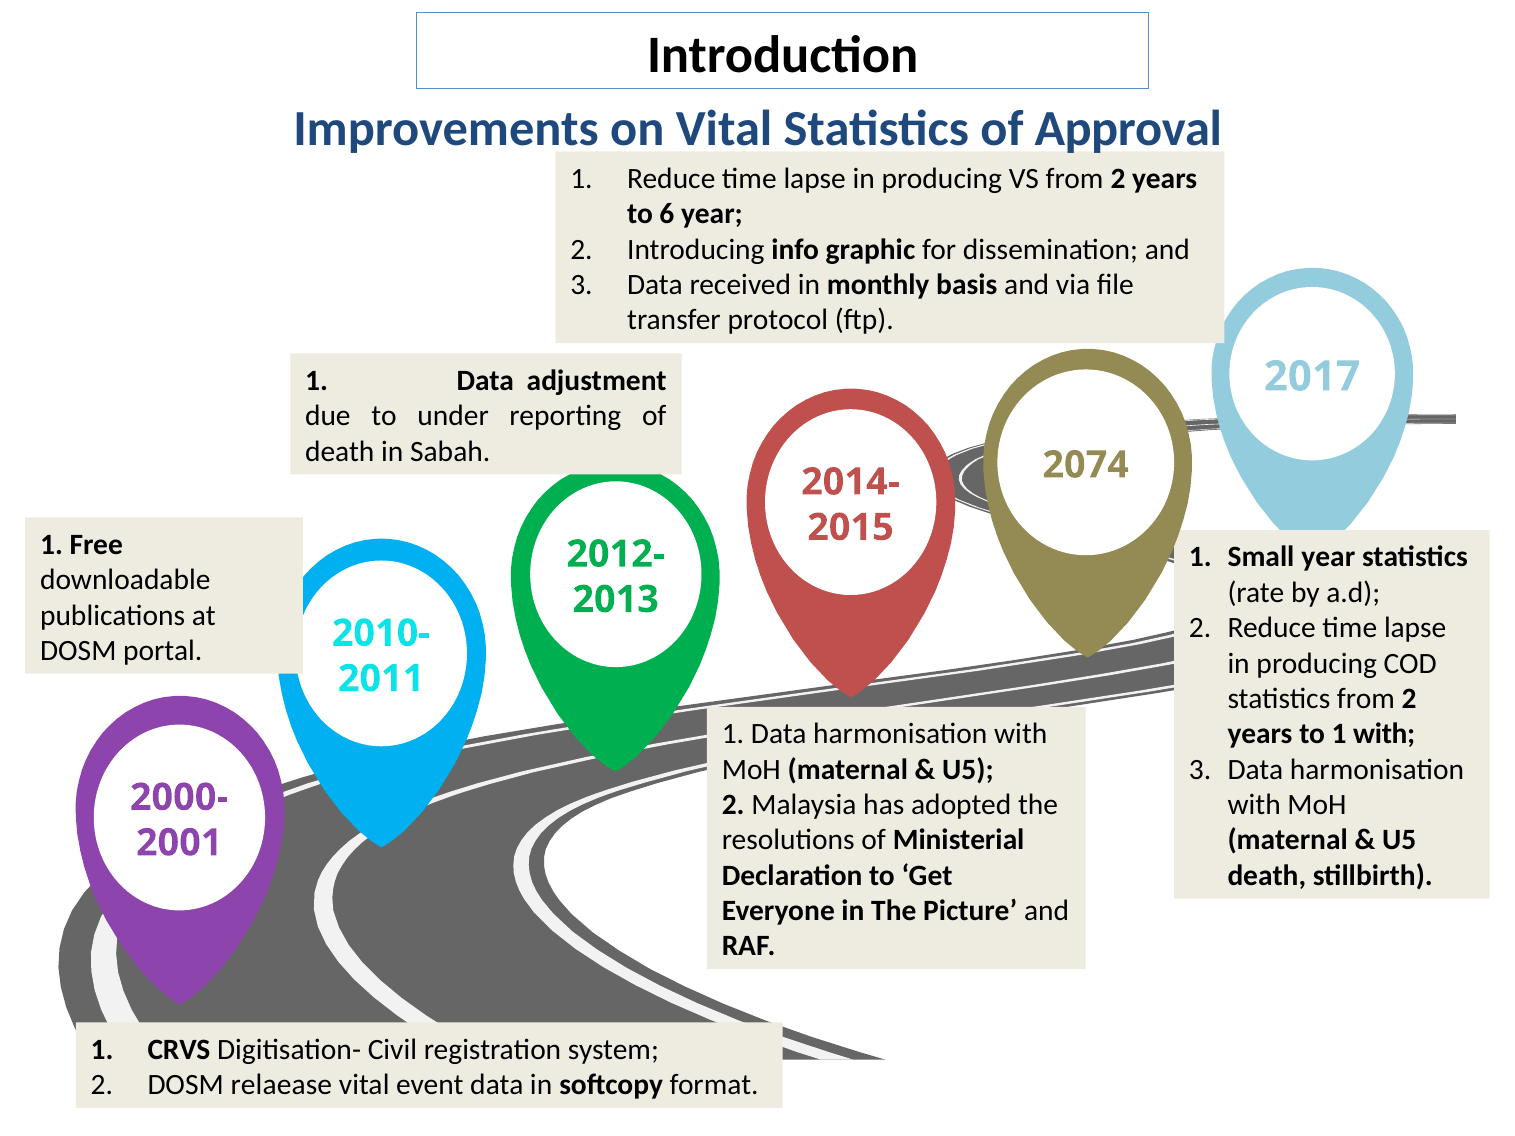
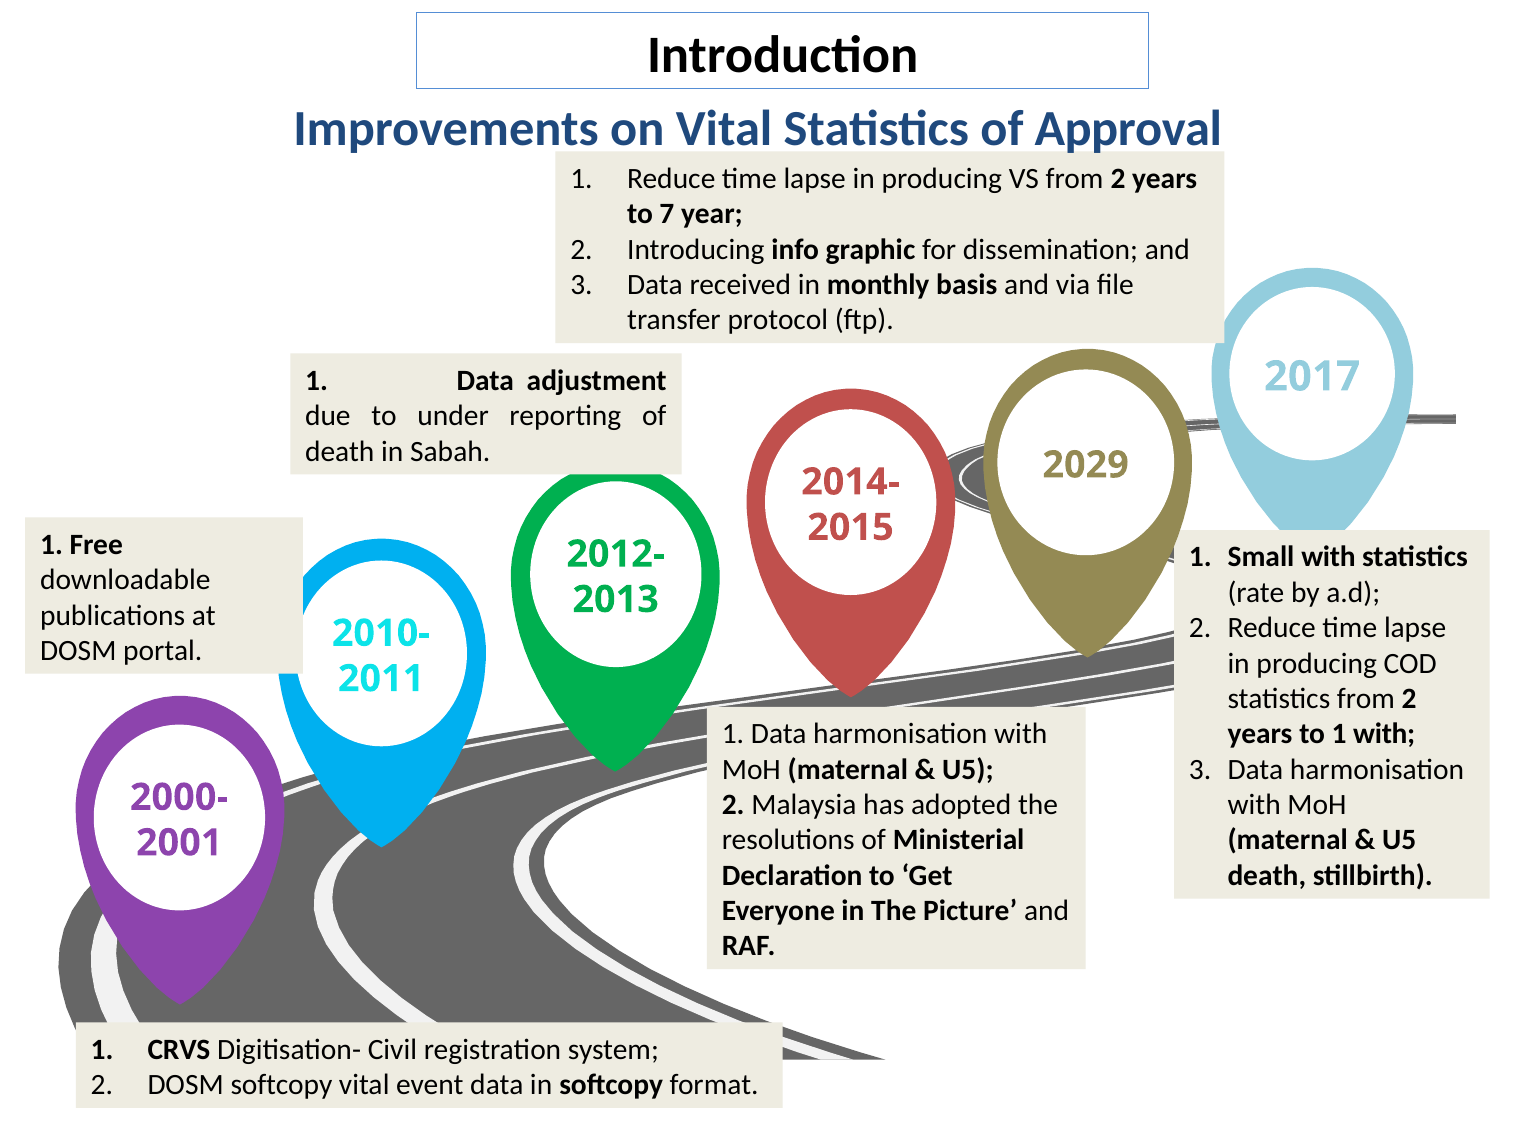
6: 6 -> 7
2074: 2074 -> 2029
Small year: year -> with
DOSM relaease: relaease -> softcopy
